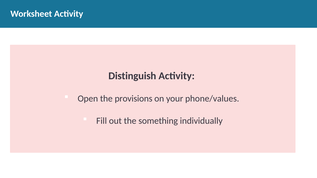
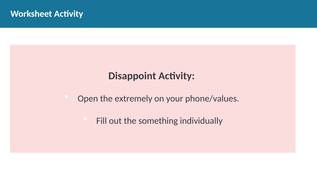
Distinguish: Distinguish -> Disappoint
provisions: provisions -> extremely
